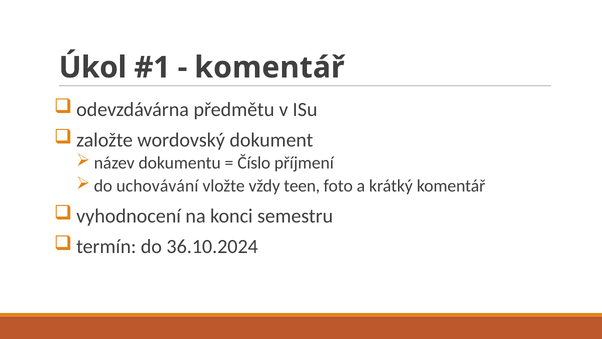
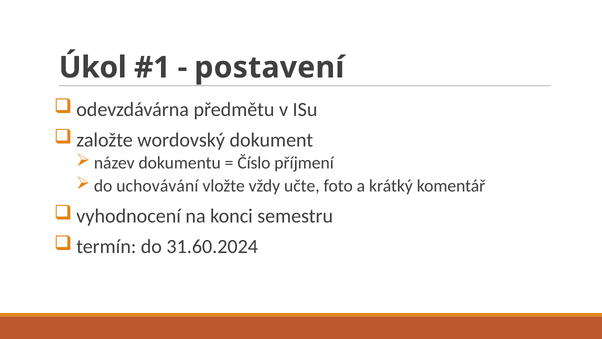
komentář at (269, 67): komentář -> postavení
teen: teen -> učte
36.10.2024: 36.10.2024 -> 31.60.2024
